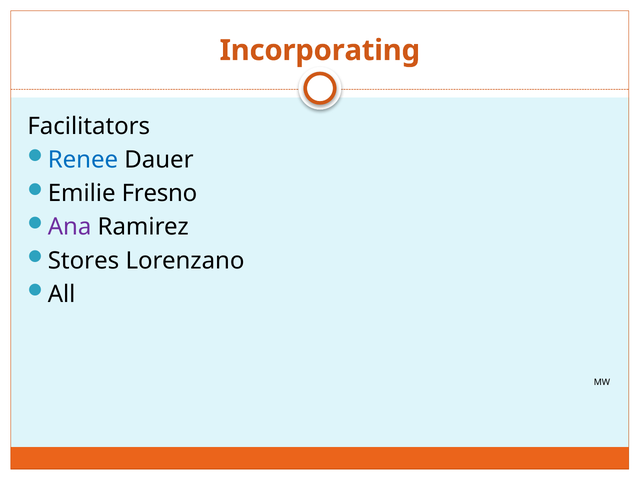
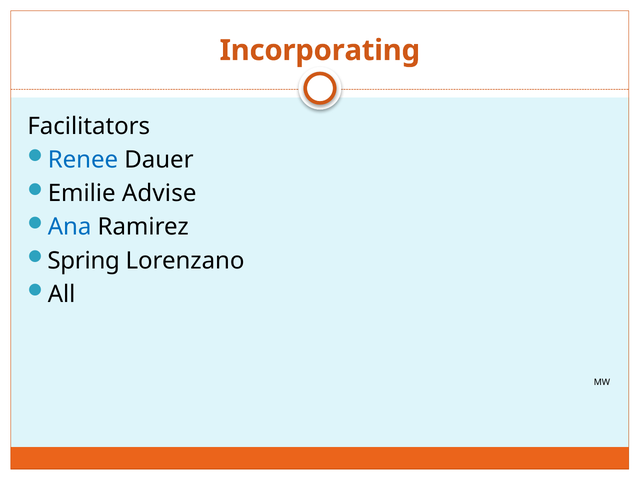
Fresno: Fresno -> Advise
Ana colour: purple -> blue
Stores: Stores -> Spring
